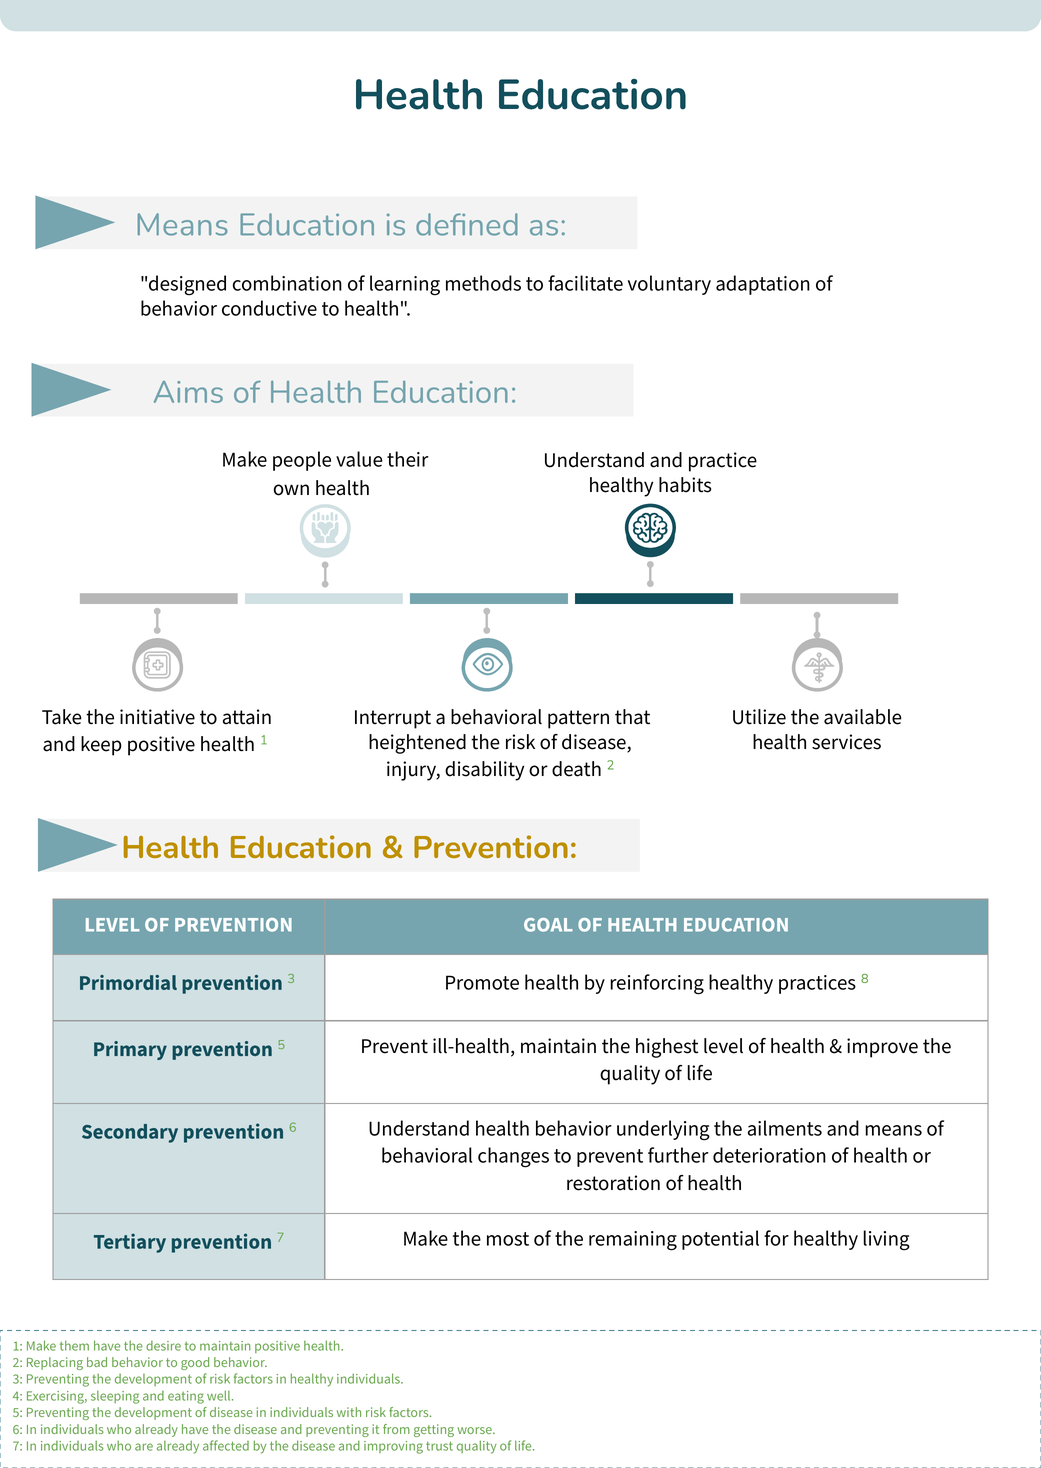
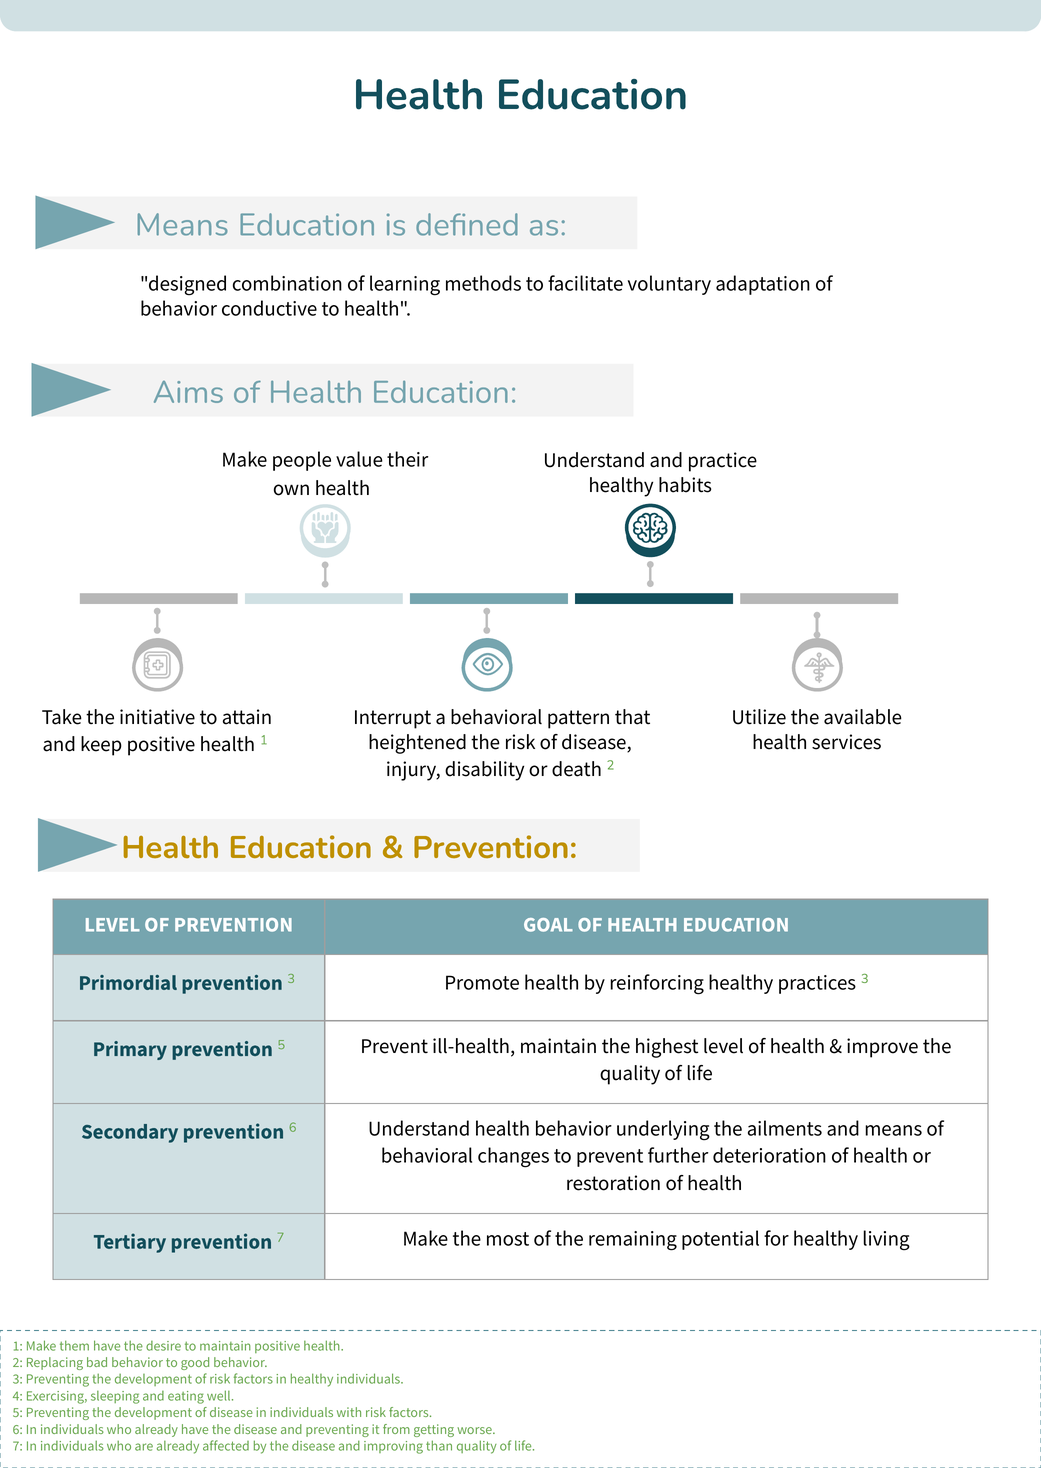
practices 8: 8 -> 3
trust: trust -> than
